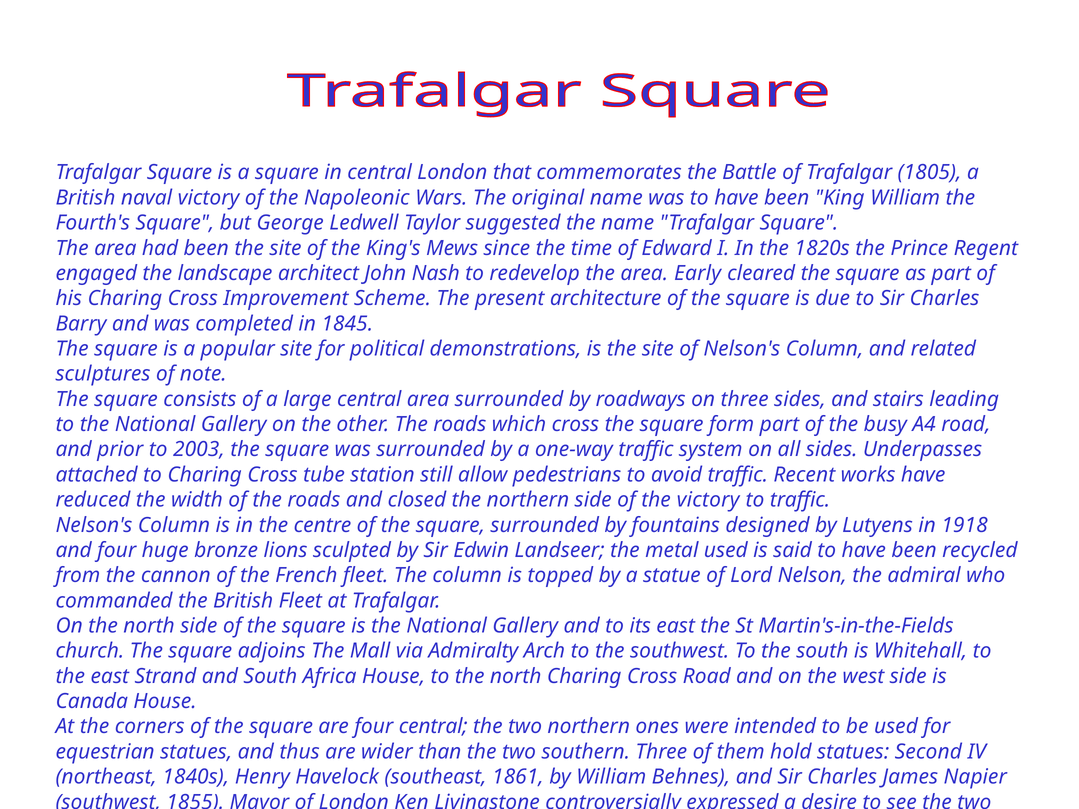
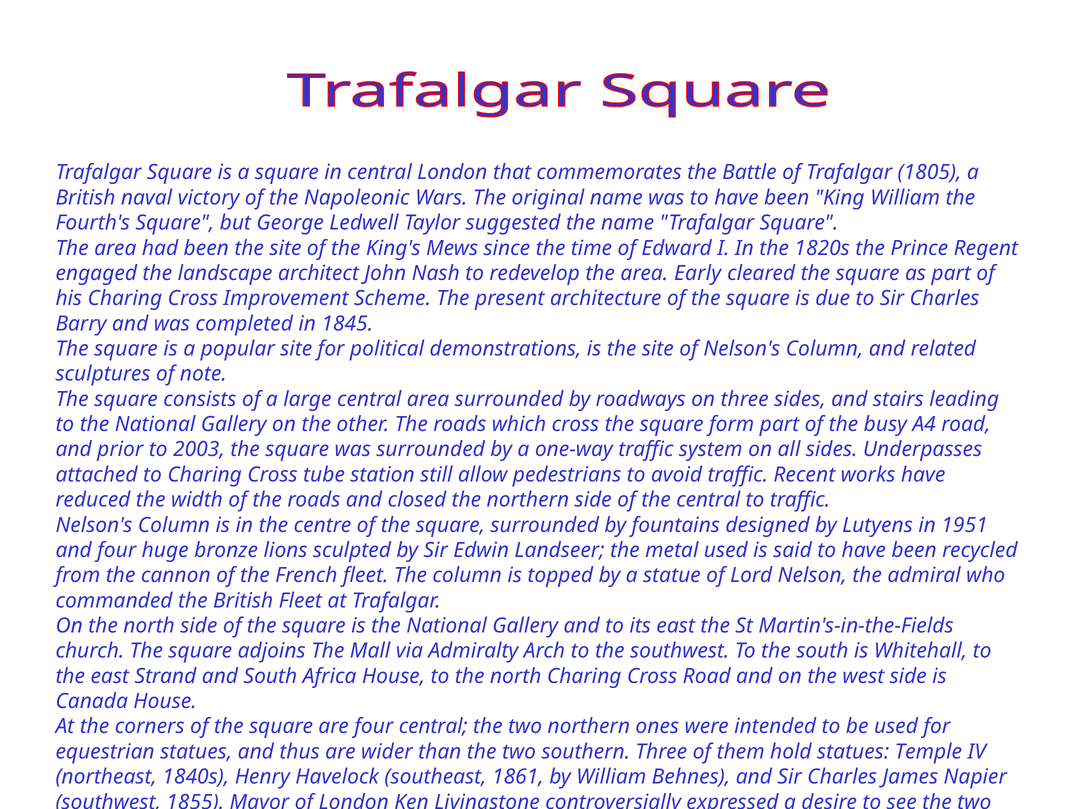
the victory: victory -> central
1918: 1918 -> 1951
Second: Second -> Temple
